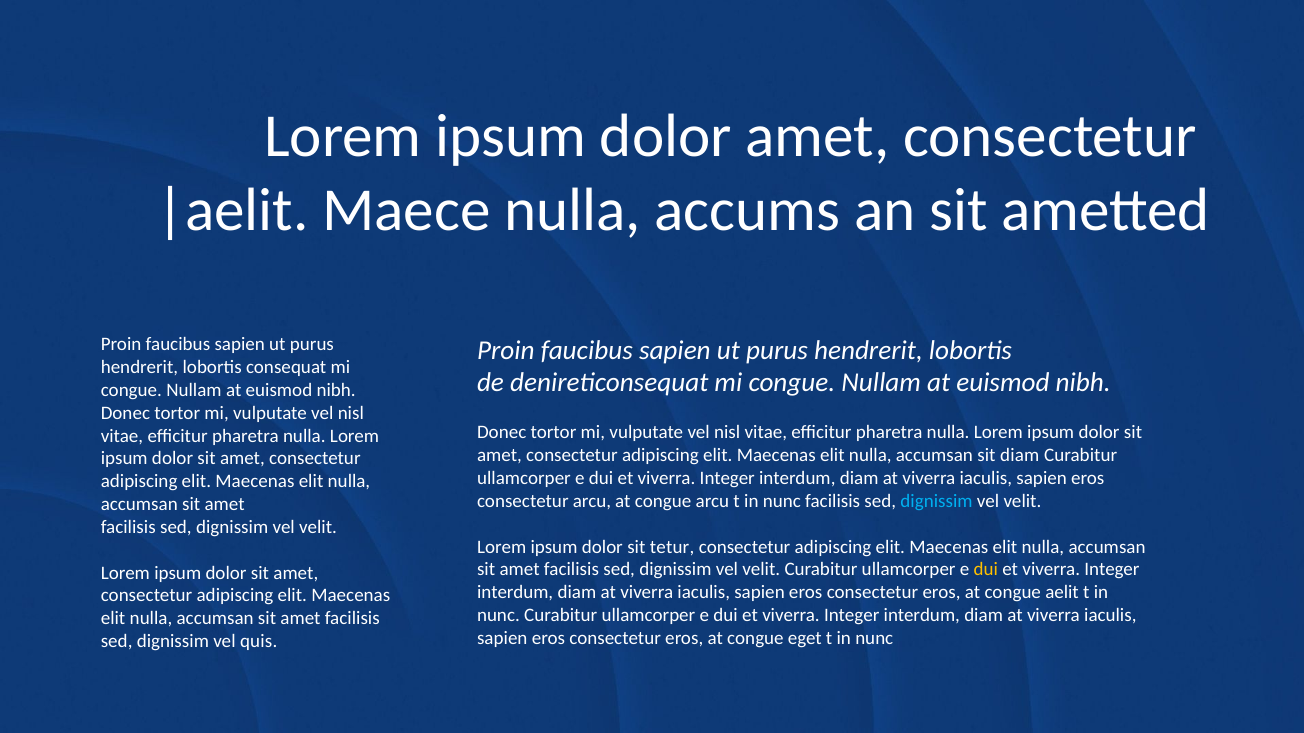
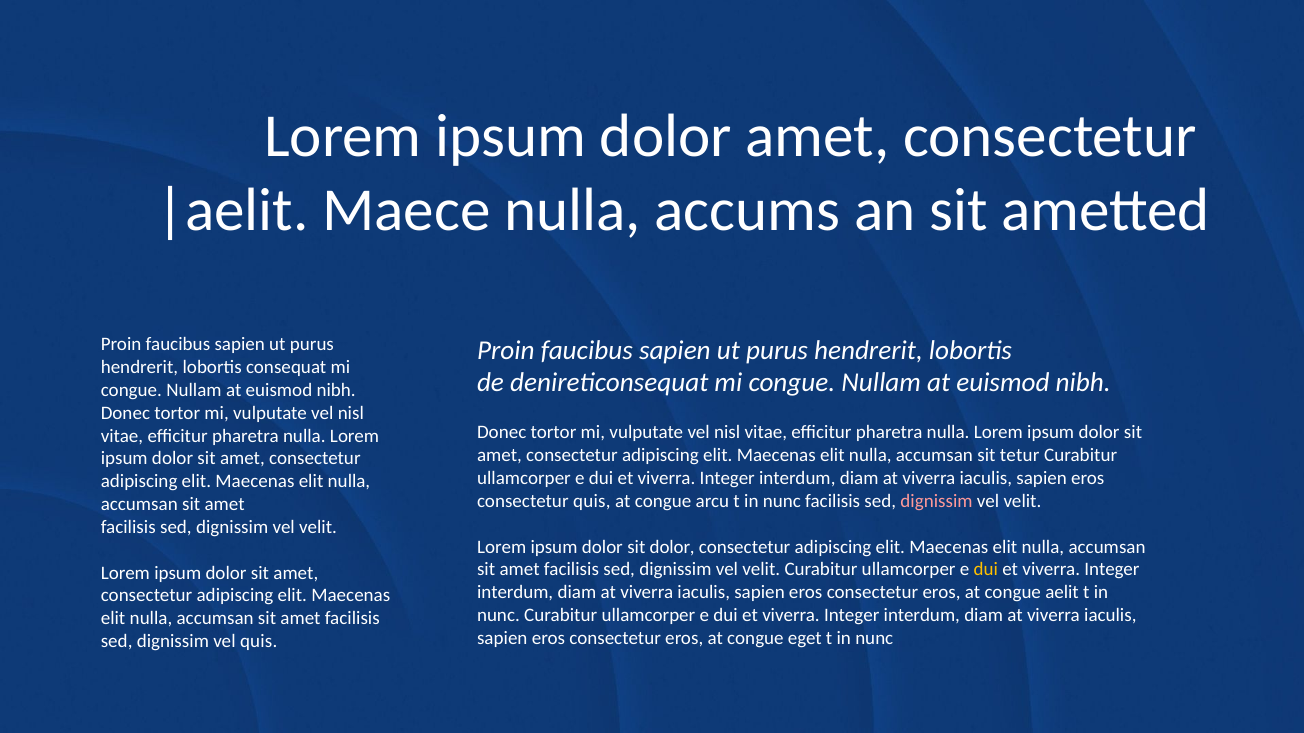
sit diam: diam -> tetur
consectetur arcu: arcu -> quis
dignissim at (937, 501) colour: light blue -> pink
sit tetur: tetur -> dolor
